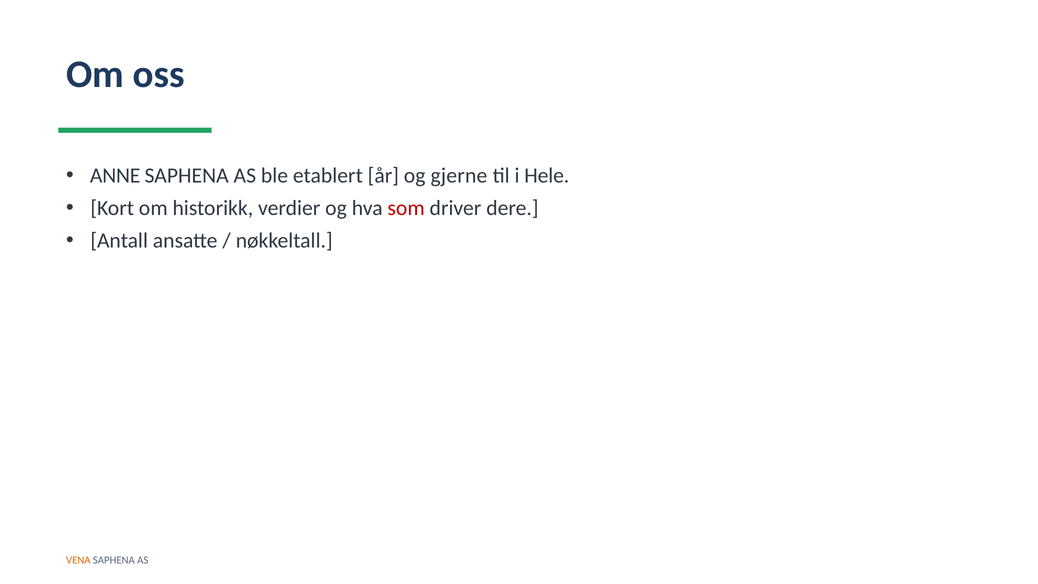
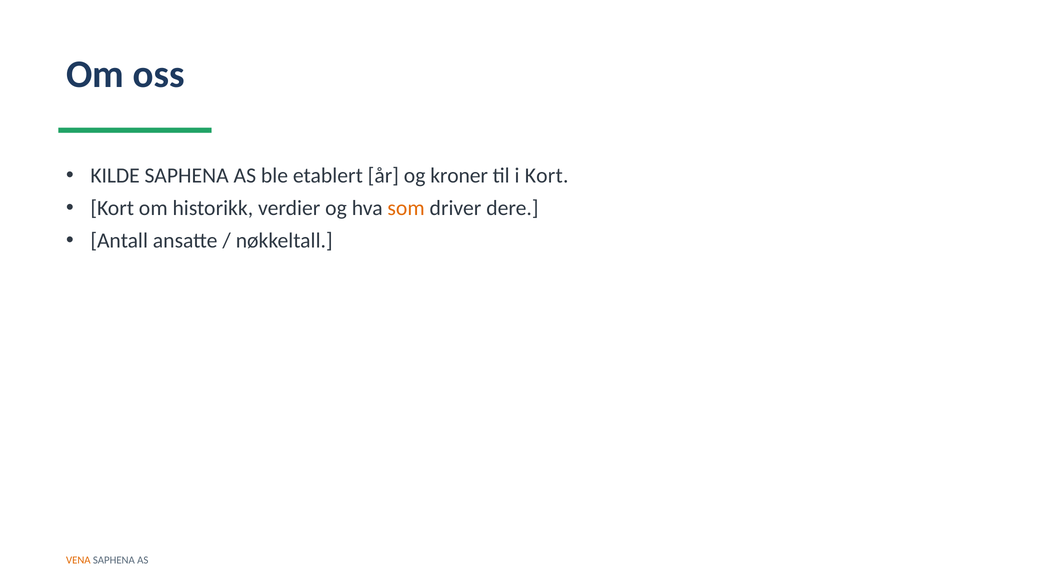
ANNE: ANNE -> KILDE
gjerne: gjerne -> kroner
i Hele: Hele -> Kort
som colour: red -> orange
